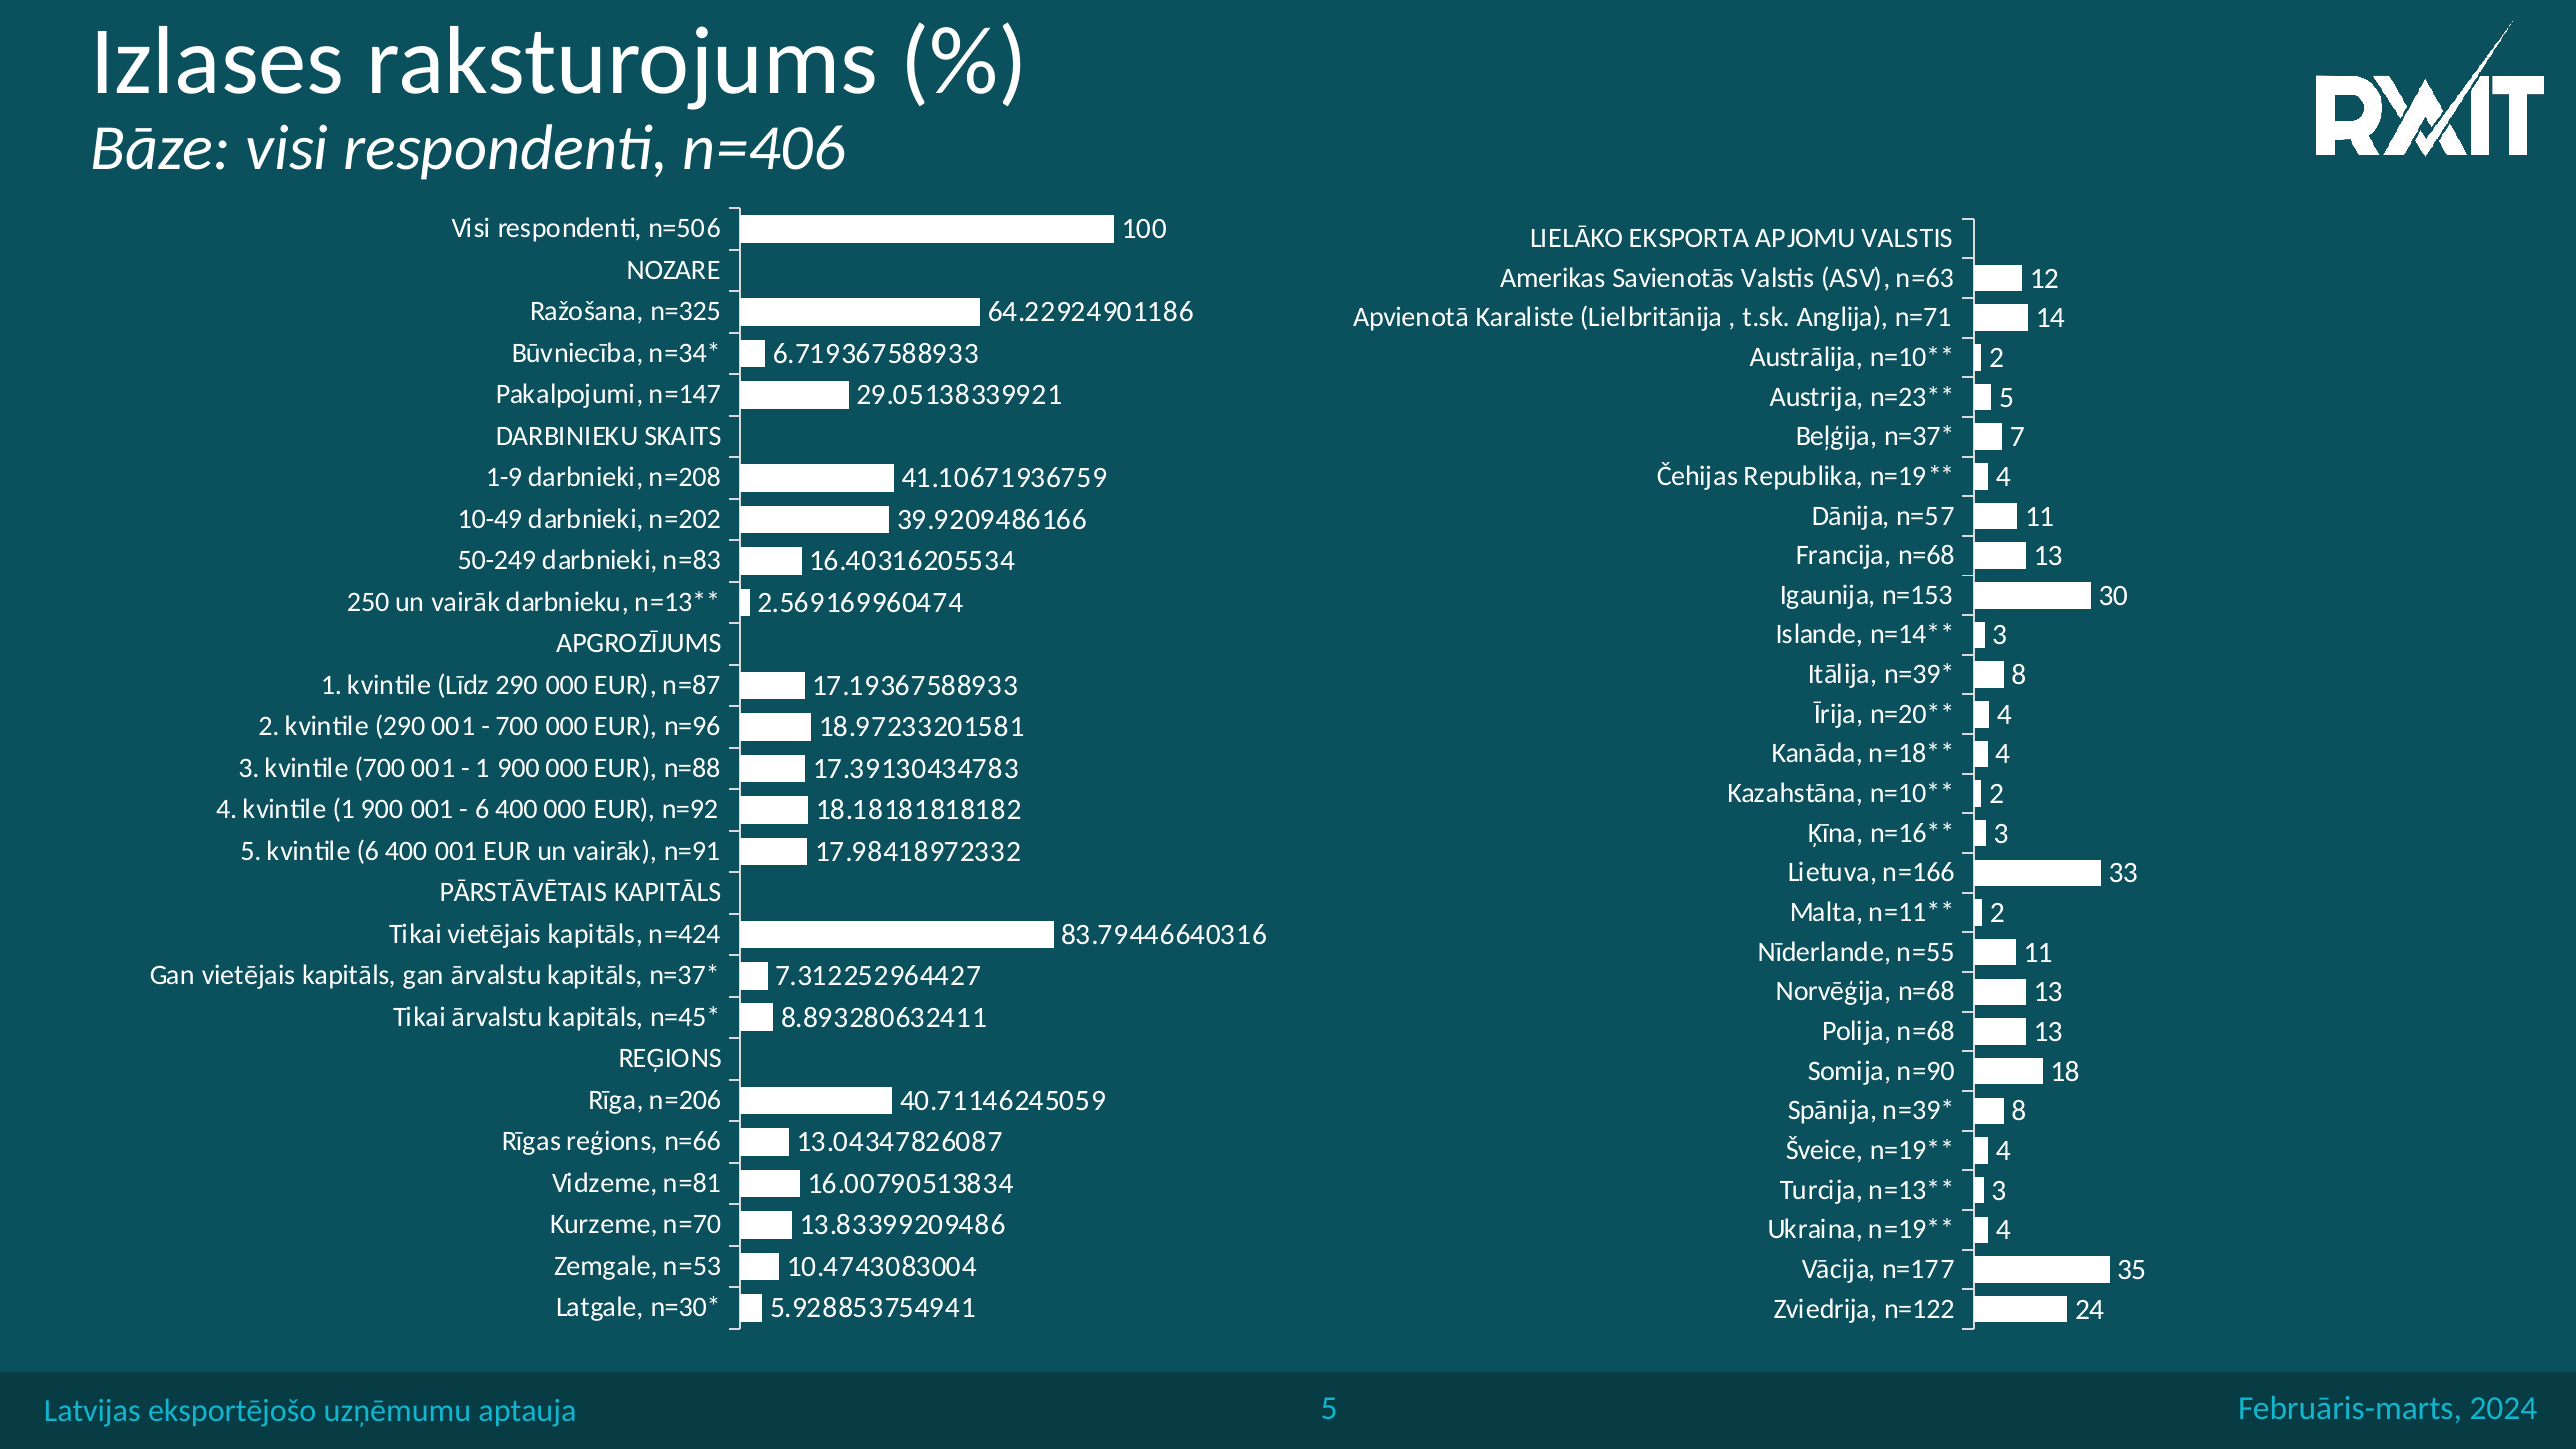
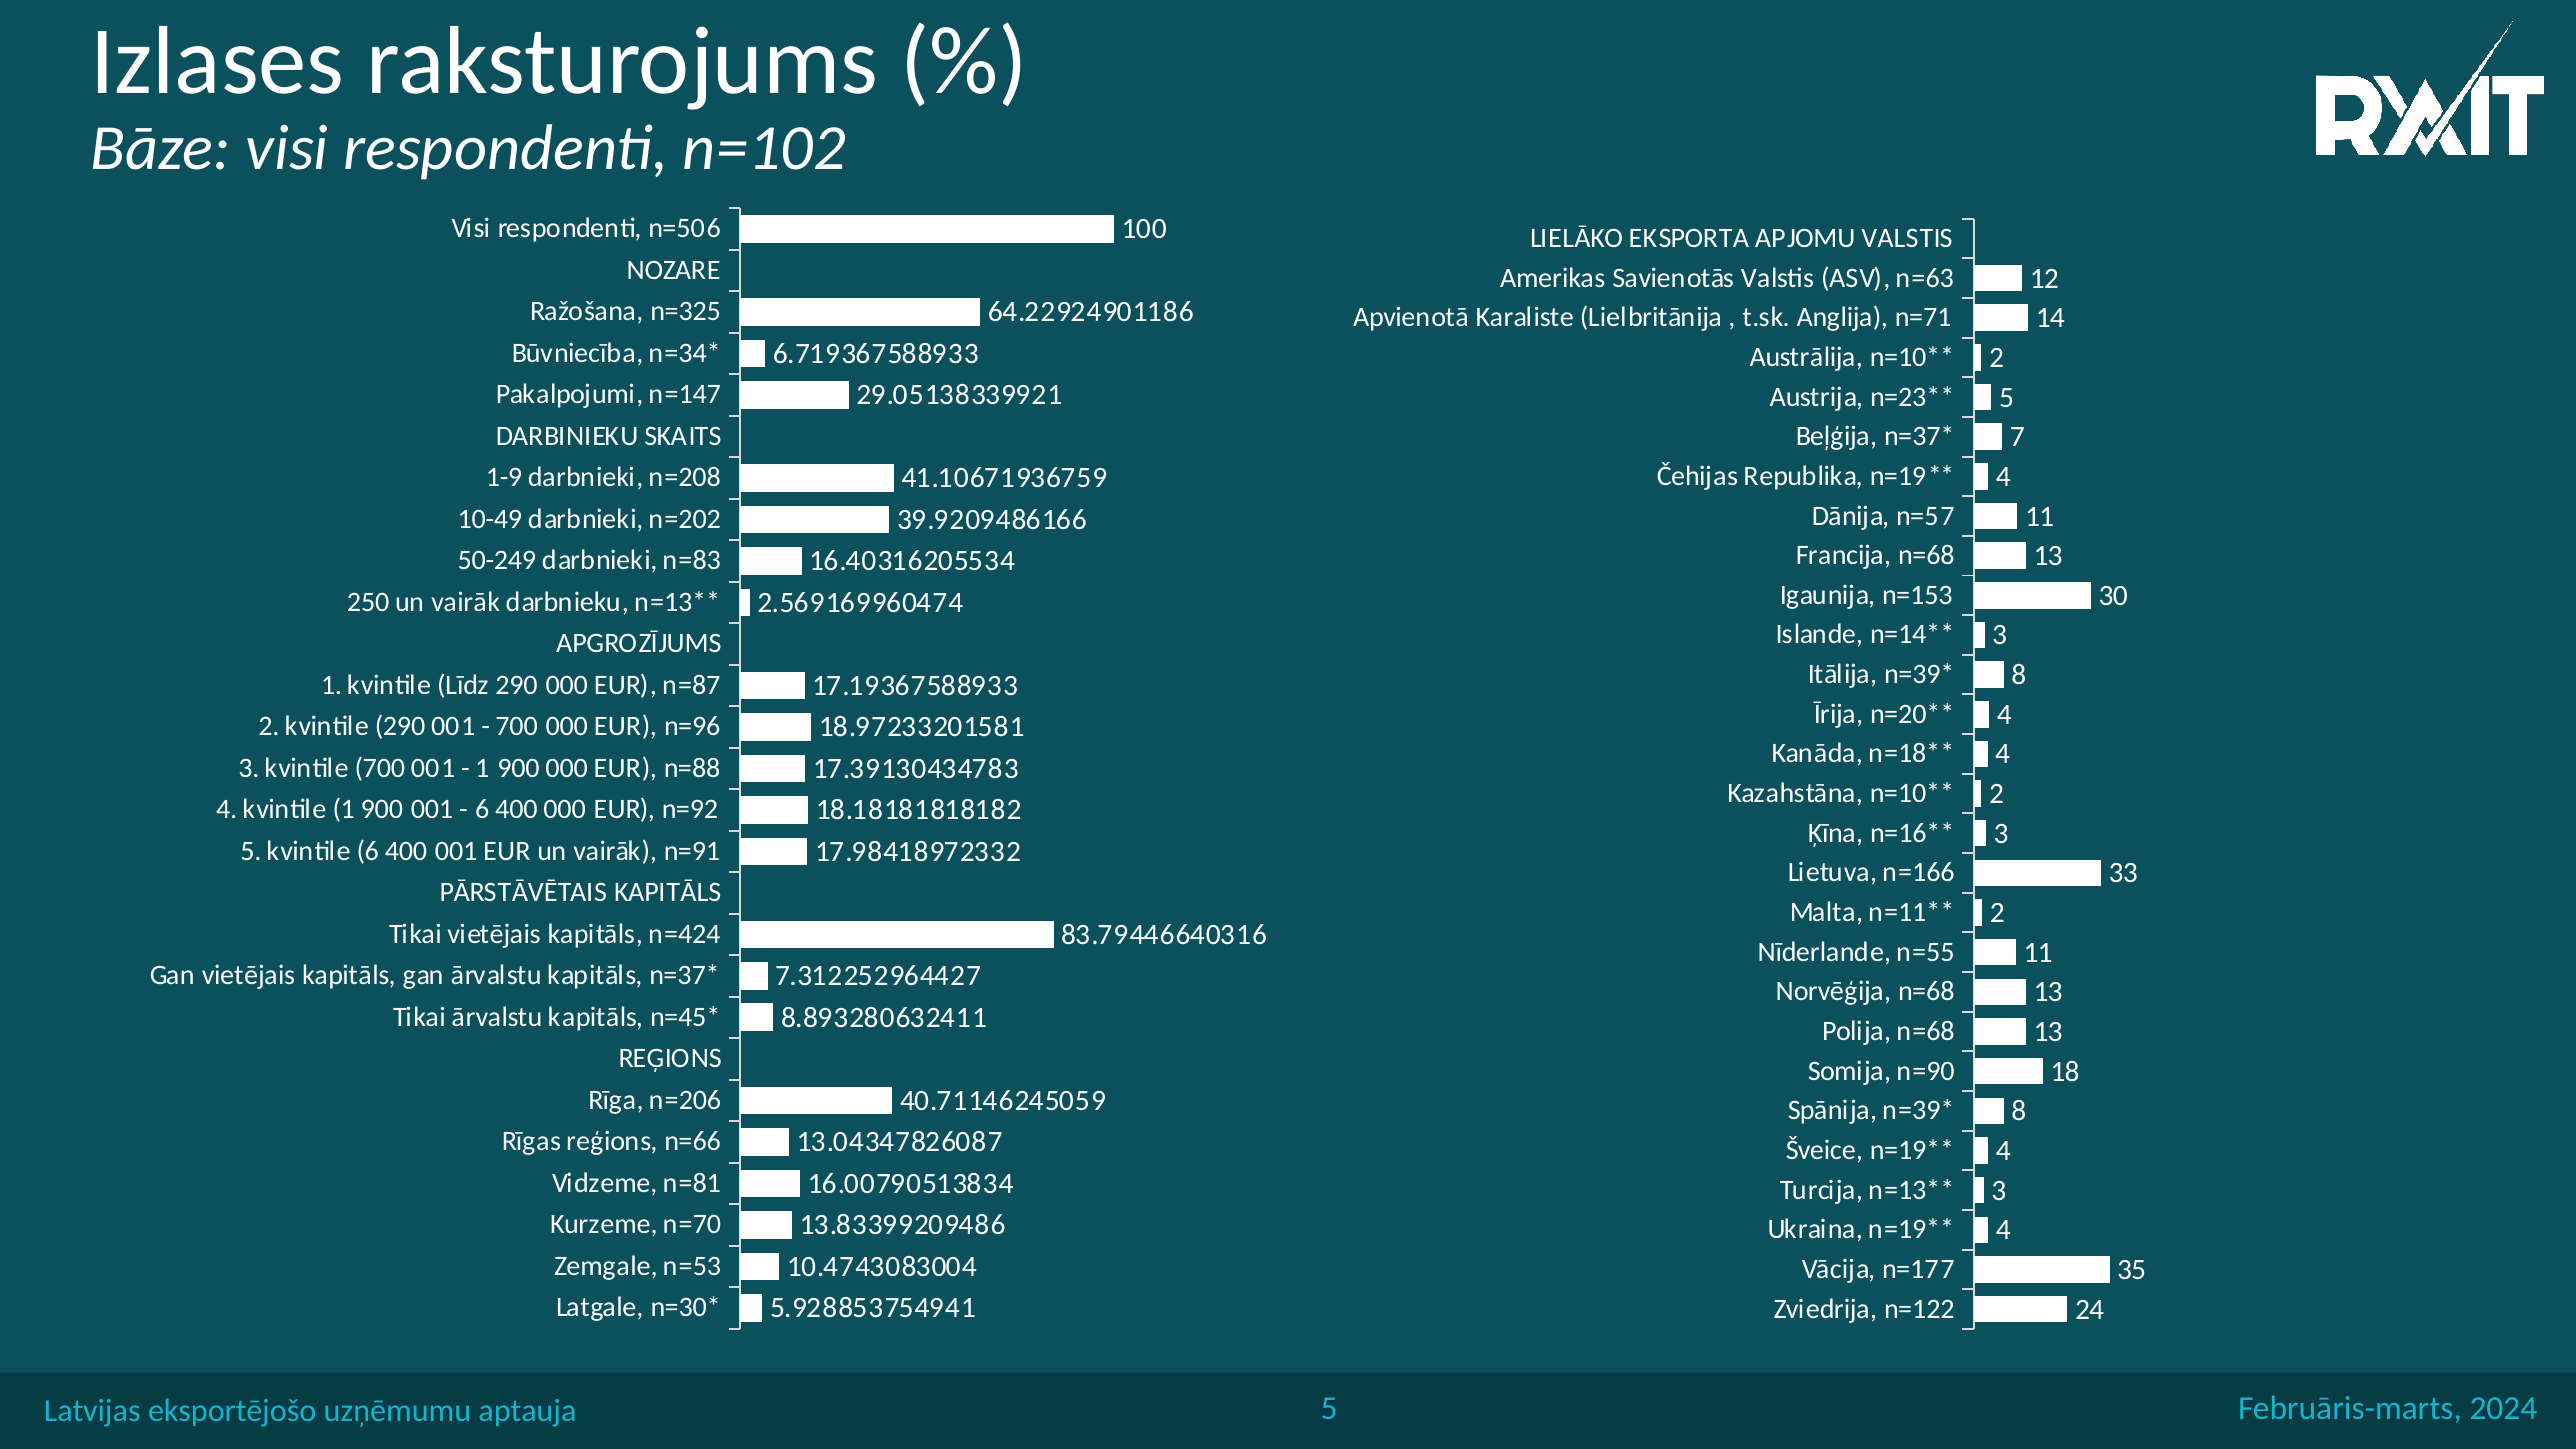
n=406: n=406 -> n=102
